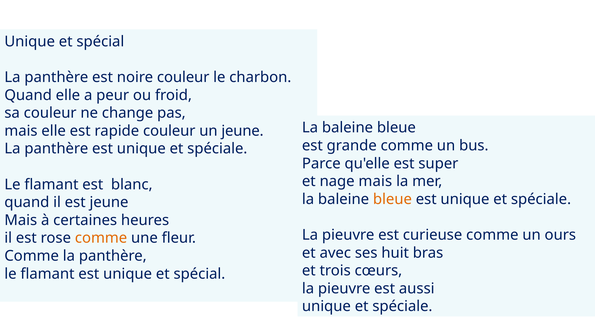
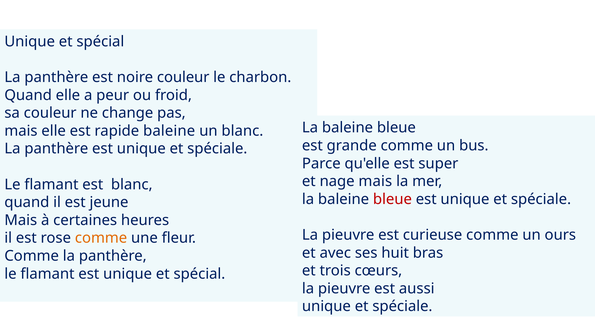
rapide couleur: couleur -> baleine
un jeune: jeune -> blanc
bleue at (392, 199) colour: orange -> red
